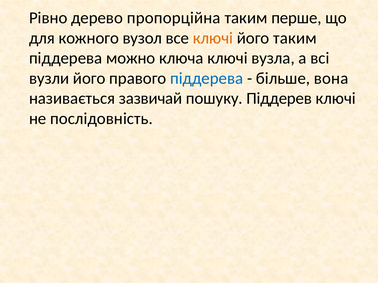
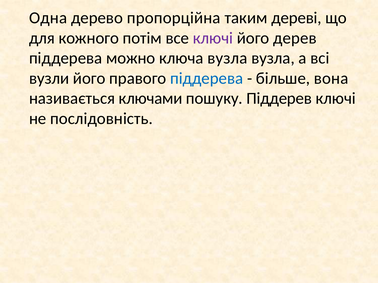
Рівно: Рівно -> Одна
перше: перше -> дереві
вузол: вузол -> потім
ключі at (213, 38) colour: orange -> purple
його таким: таким -> дерев
ключа ключі: ключі -> вузла
зазвичай: зазвичай -> ключами
